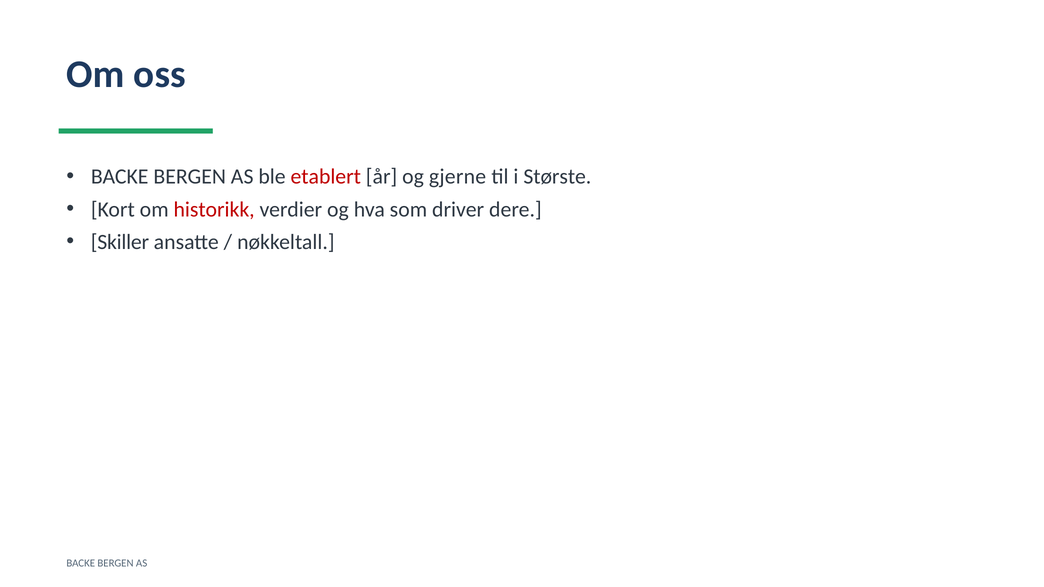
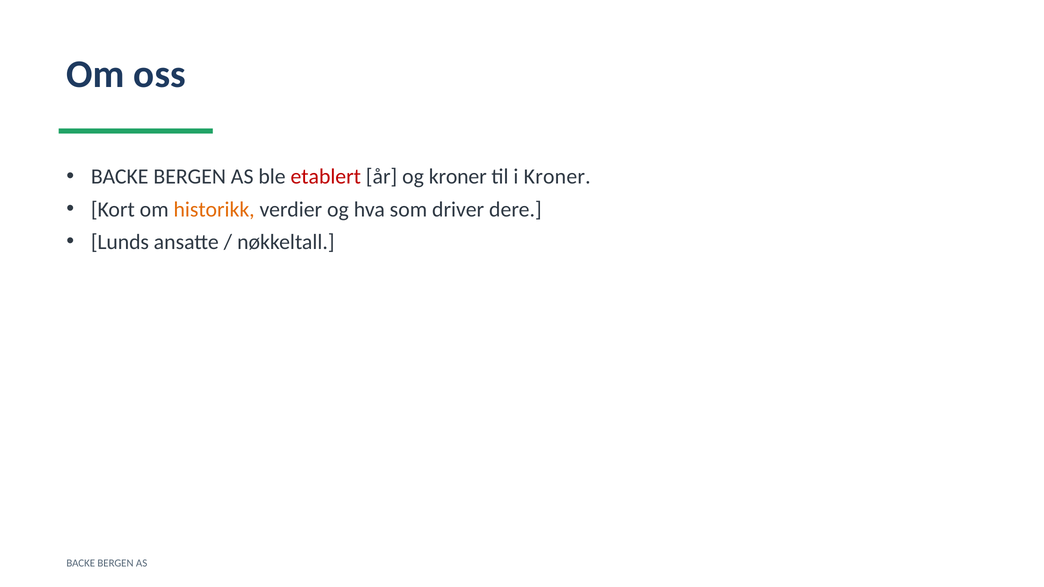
og gjerne: gjerne -> kroner
i Største: Største -> Kroner
historikk colour: red -> orange
Skiller: Skiller -> Lunds
